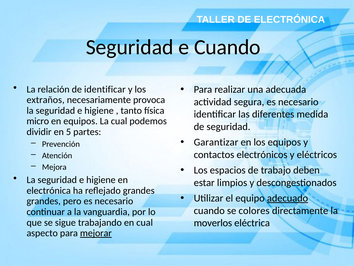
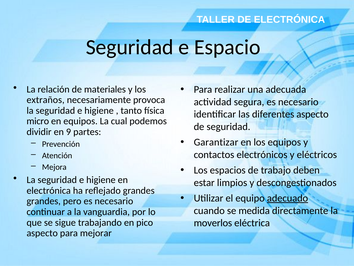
e Cuando: Cuando -> Espacio
de identificar: identificar -> materiales
diferentes medida: medida -> aspecto
5: 5 -> 9
colores: colores -> medida
en cual: cual -> pico
mejorar underline: present -> none
